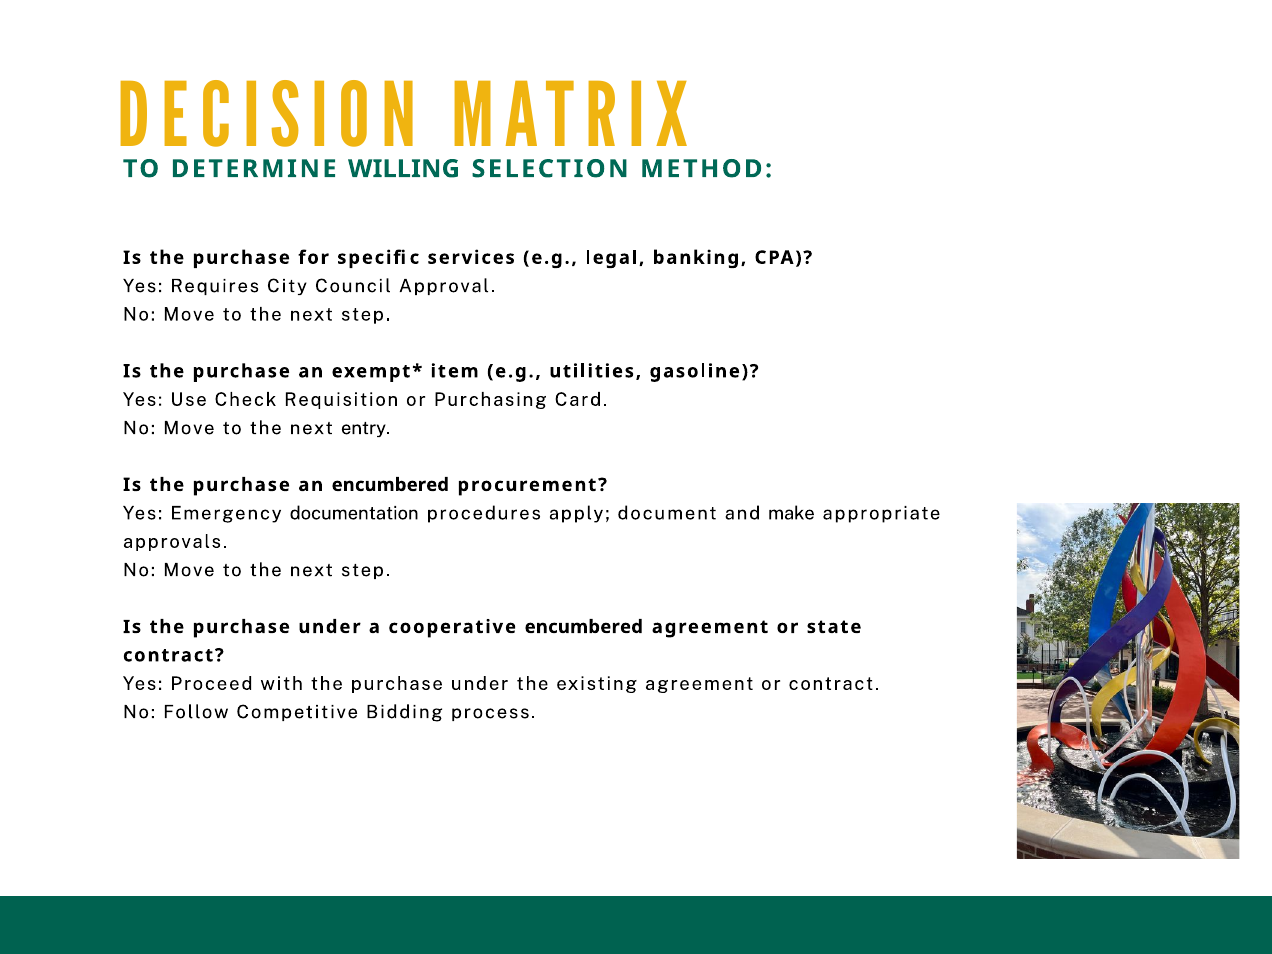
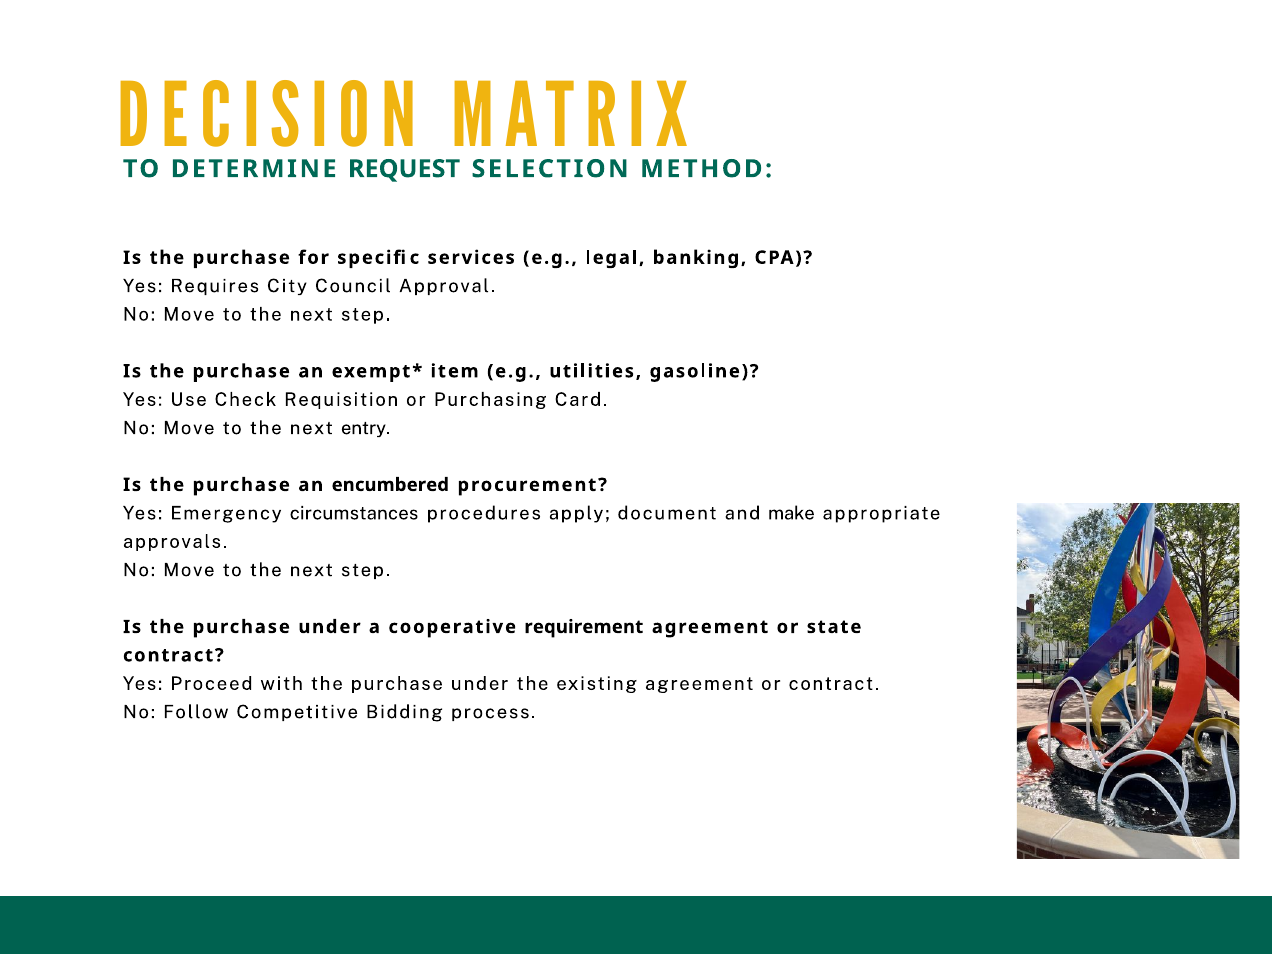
WILLING: WILLING -> REQUEST
documentation: documentation -> circumstances
cooperative encumbered: encumbered -> requirement
